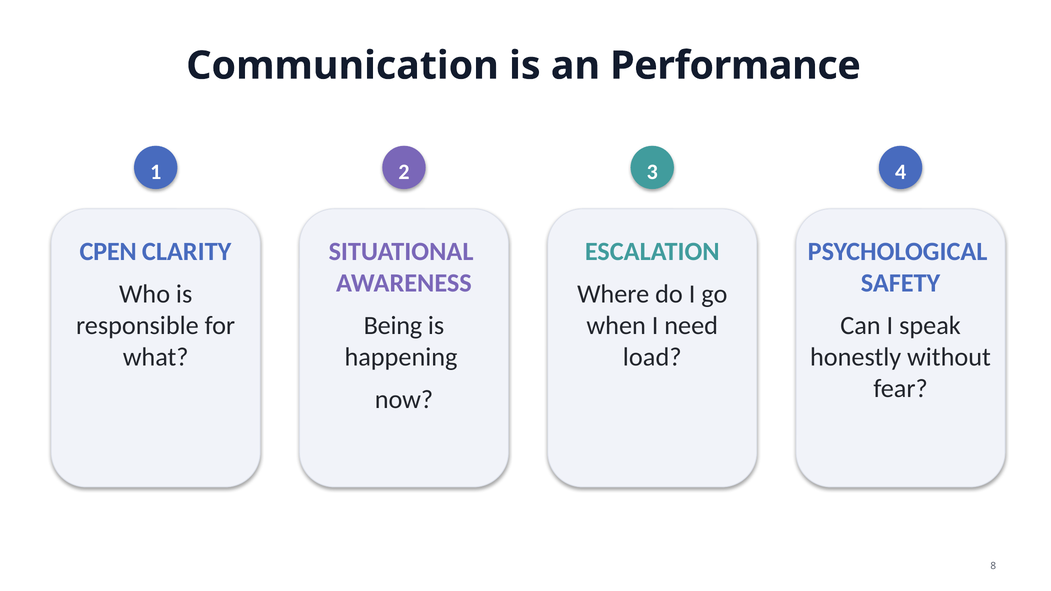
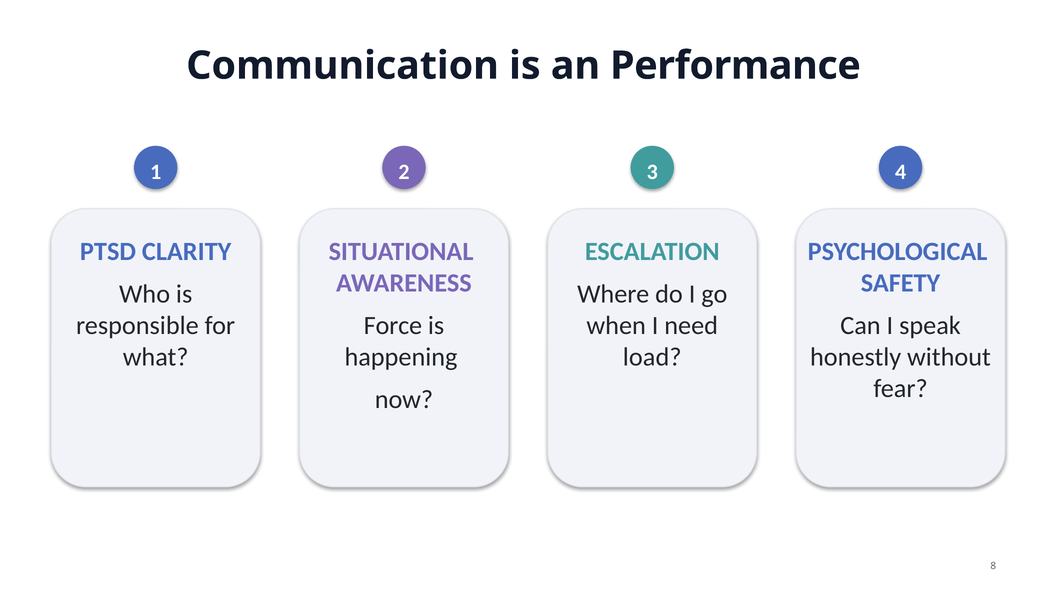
CPEN: CPEN -> PTSD
Being: Being -> Force
